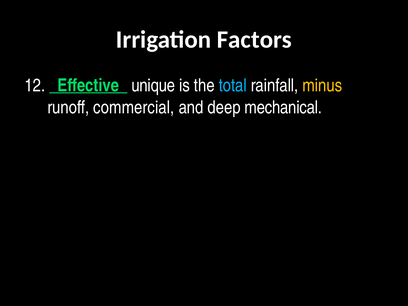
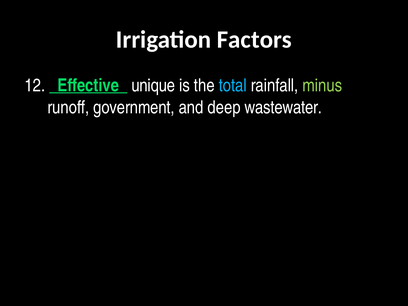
minus colour: yellow -> light green
commercial: commercial -> government
mechanical: mechanical -> wastewater
